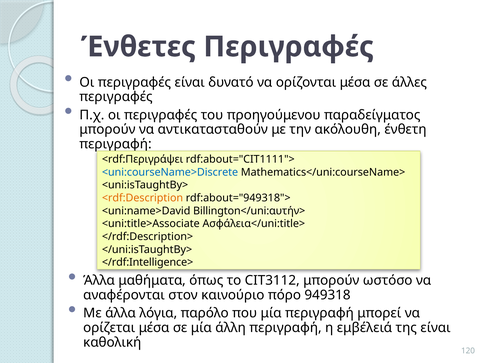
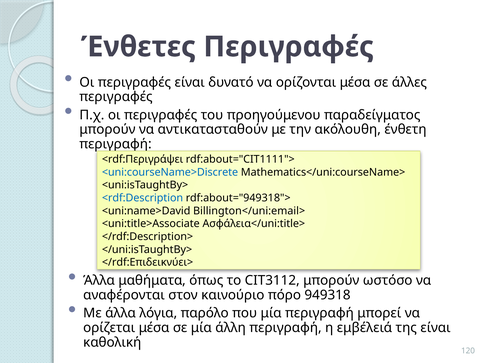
<rdf:Description colour: orange -> blue
Billington</uni:αυτήν>: Billington</uni:αυτήν> -> Billington</uni:email>
</rdf:Intelligence>: </rdf:Intelligence> -> </rdf:Επιδεικνύει>
